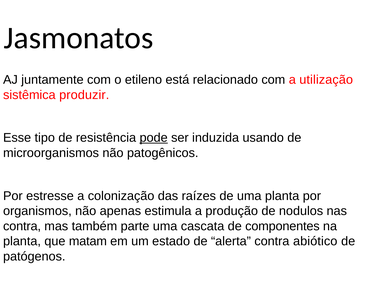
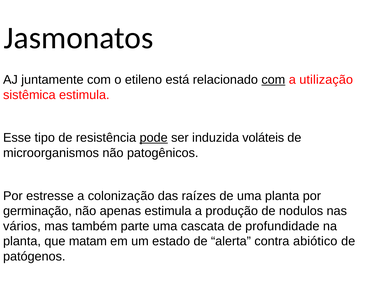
com at (273, 80) underline: none -> present
sistêmica produzir: produzir -> estimula
usando: usando -> voláteis
organismos: organismos -> germinação
contra at (22, 226): contra -> vários
componentes: componentes -> profundidade
